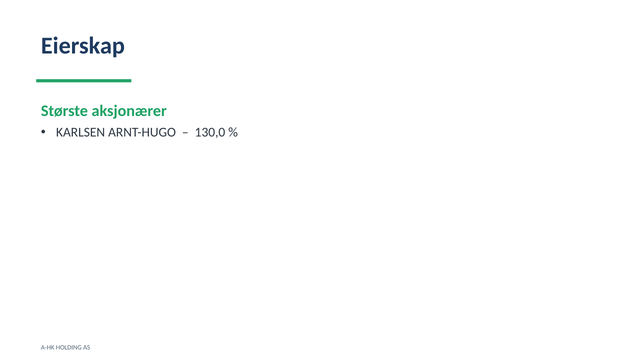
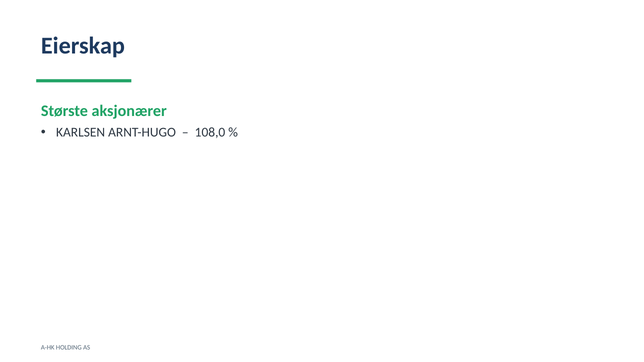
130,0: 130,0 -> 108,0
